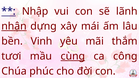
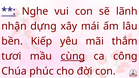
Nhập: Nhập -> Nghe
nhận underline: present -> none
Vinh: Vinh -> Kiếp
